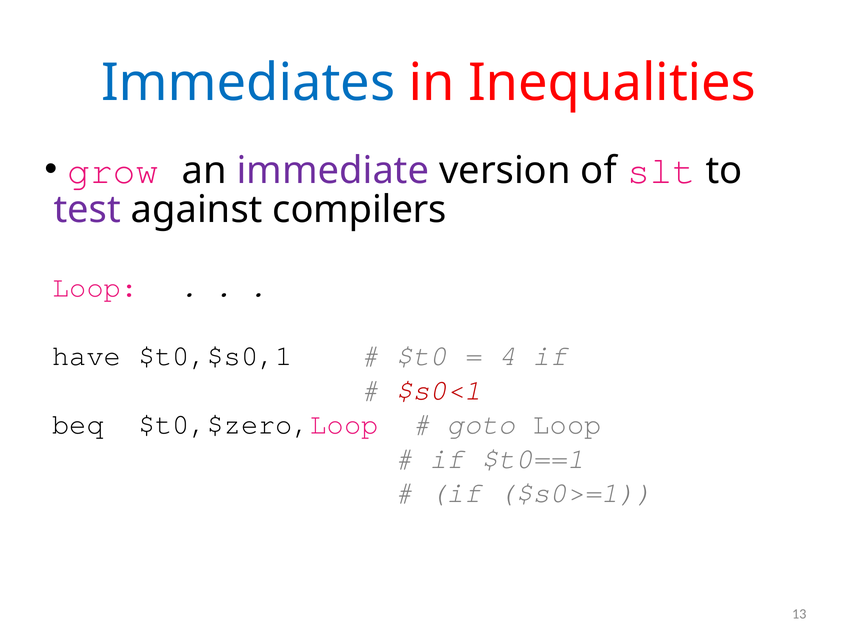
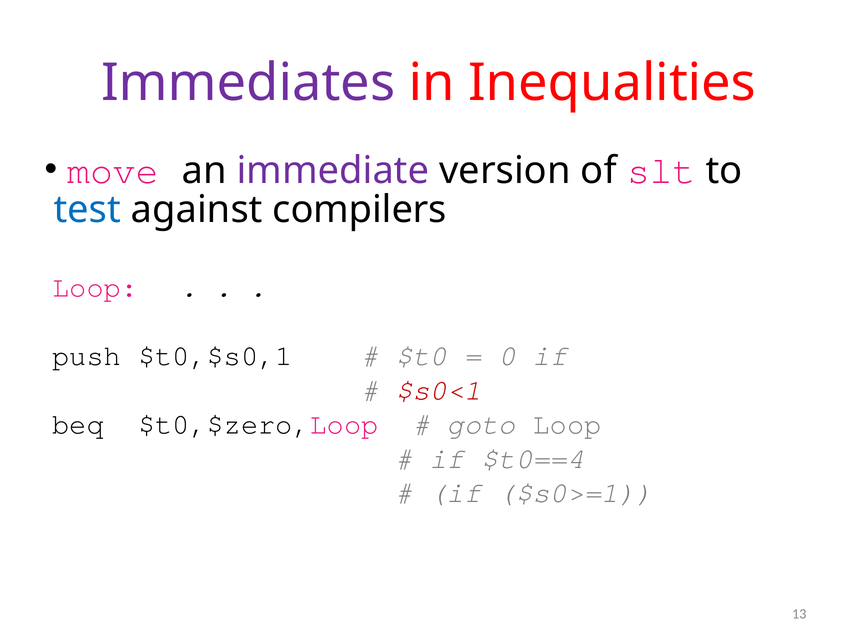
Immediates colour: blue -> purple
grow: grow -> move
test colour: purple -> blue
have: have -> push
4: 4 -> 0
$t0==1: $t0==1 -> $t0==4
